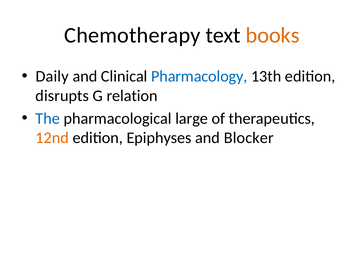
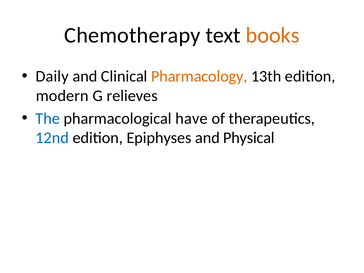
Pharmacology colour: blue -> orange
disrupts: disrupts -> modern
relation: relation -> relieves
large: large -> have
12nd colour: orange -> blue
Blocker: Blocker -> Physical
